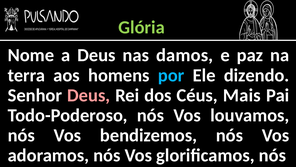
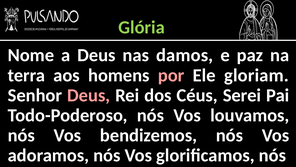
por colour: light blue -> pink
dizendo: dizendo -> gloriam
Mais: Mais -> Serei
